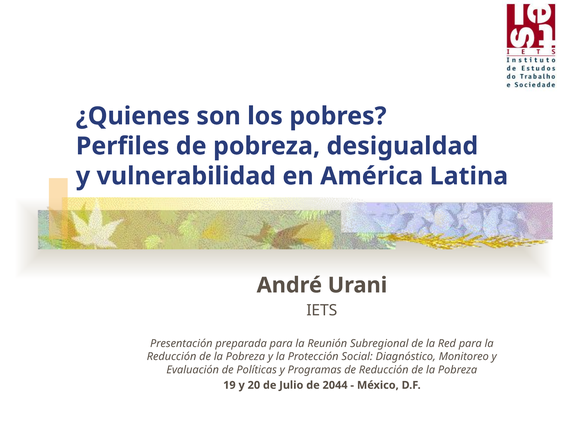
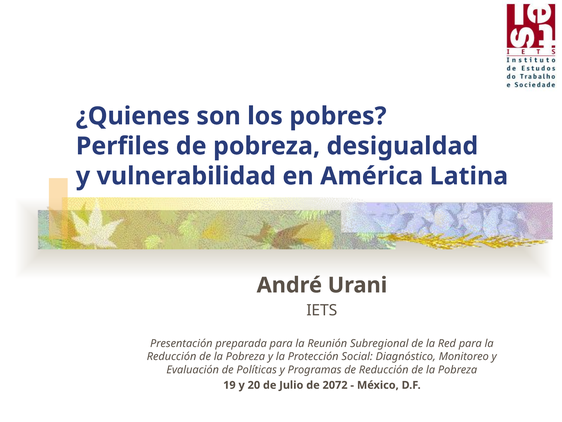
2044: 2044 -> 2072
